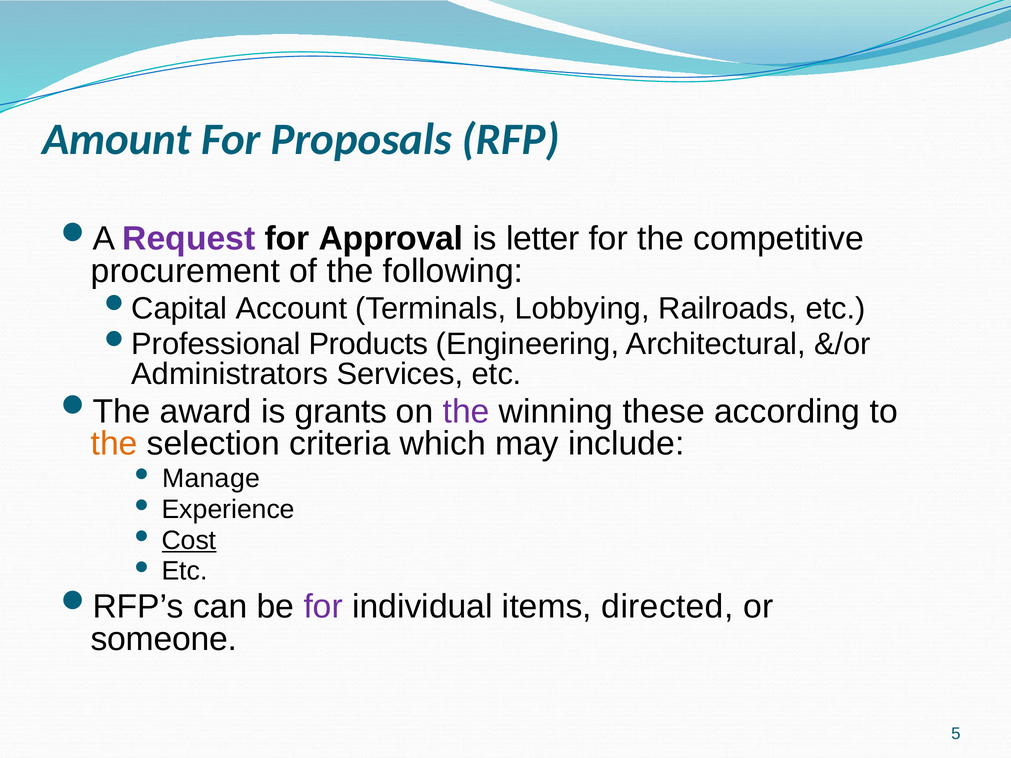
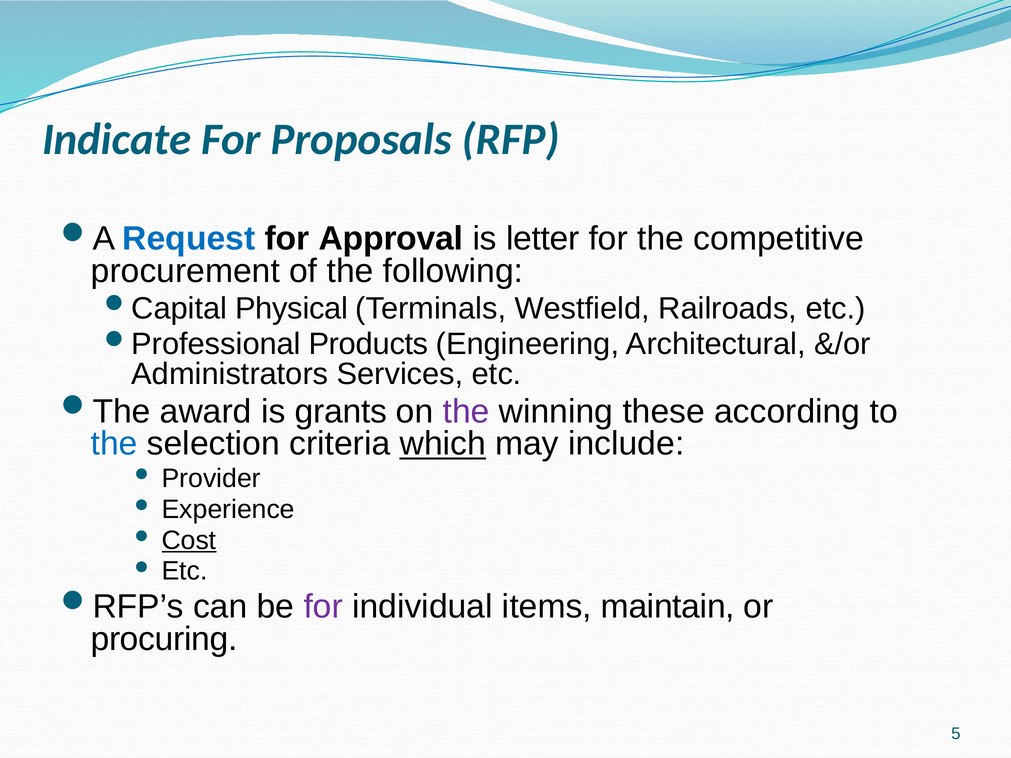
Amount: Amount -> Indicate
Request colour: purple -> blue
Account: Account -> Physical
Lobbying: Lobbying -> Westfield
the at (114, 444) colour: orange -> blue
which underline: none -> present
Manage: Manage -> Provider
directed: directed -> maintain
someone: someone -> procuring
